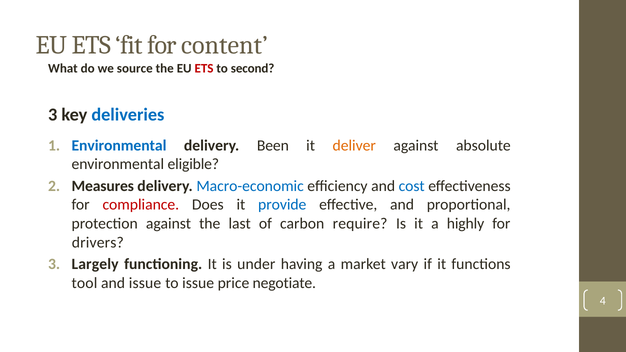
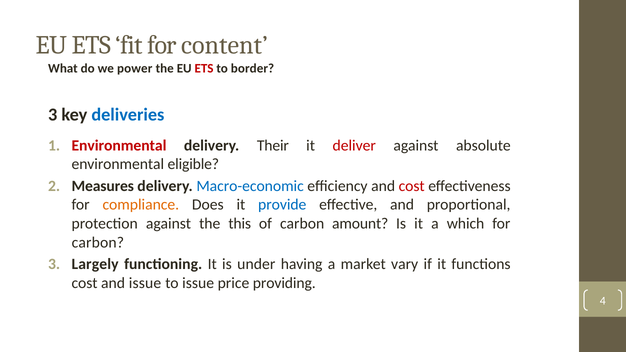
source: source -> power
second: second -> border
Environmental at (119, 145) colour: blue -> red
Been: Been -> Their
deliver colour: orange -> red
cost at (412, 186) colour: blue -> red
compliance colour: red -> orange
last: last -> this
require: require -> amount
highly: highly -> which
drivers at (98, 242): drivers -> carbon
tool at (84, 283): tool -> cost
negotiate: negotiate -> providing
